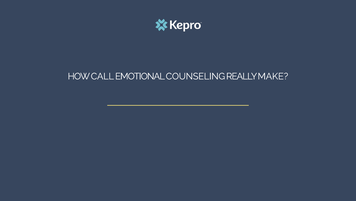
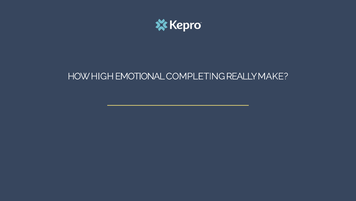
CALL: CALL -> HIGH
COUNSELING: COUNSELING -> COMPLETING
